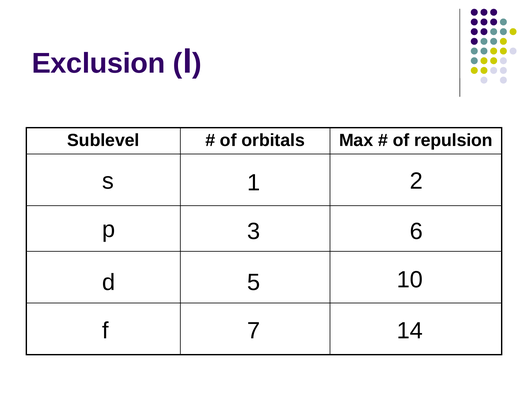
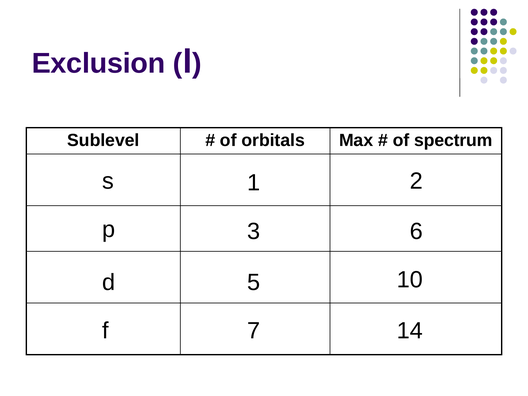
repulsion: repulsion -> spectrum
